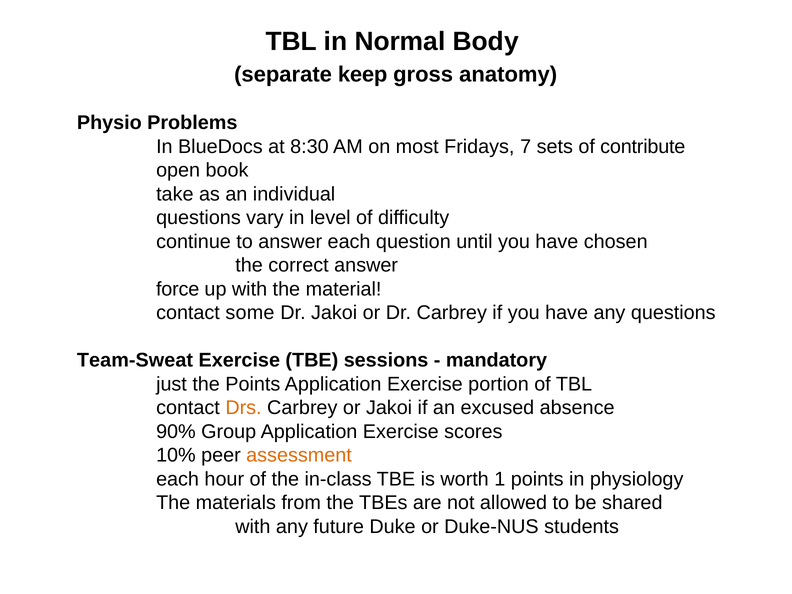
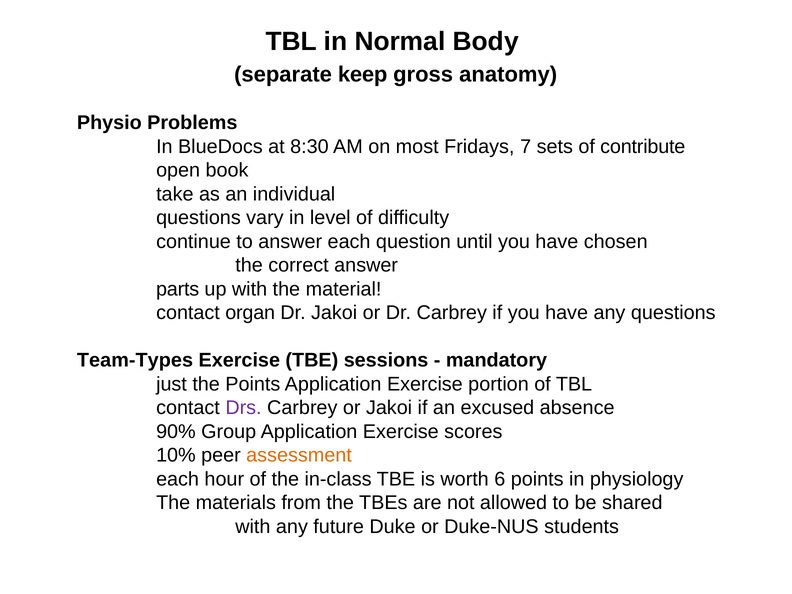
force: force -> parts
some: some -> organ
Team-Sweat: Team-Sweat -> Team-Types
Drs colour: orange -> purple
1: 1 -> 6
